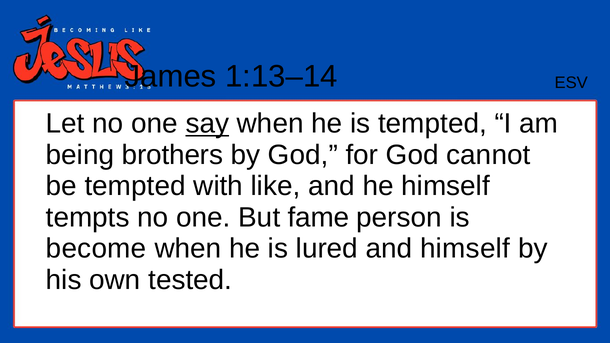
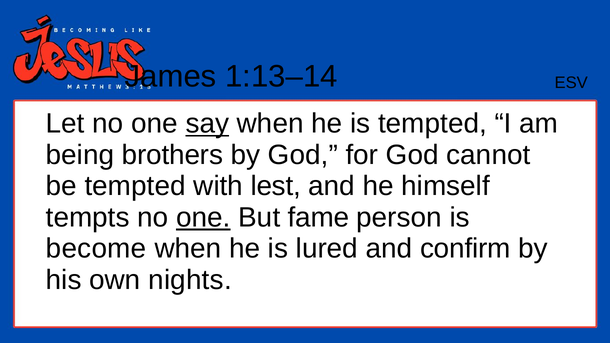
like: like -> lest
one at (203, 217) underline: none -> present
and himself: himself -> confirm
tested: tested -> nights
